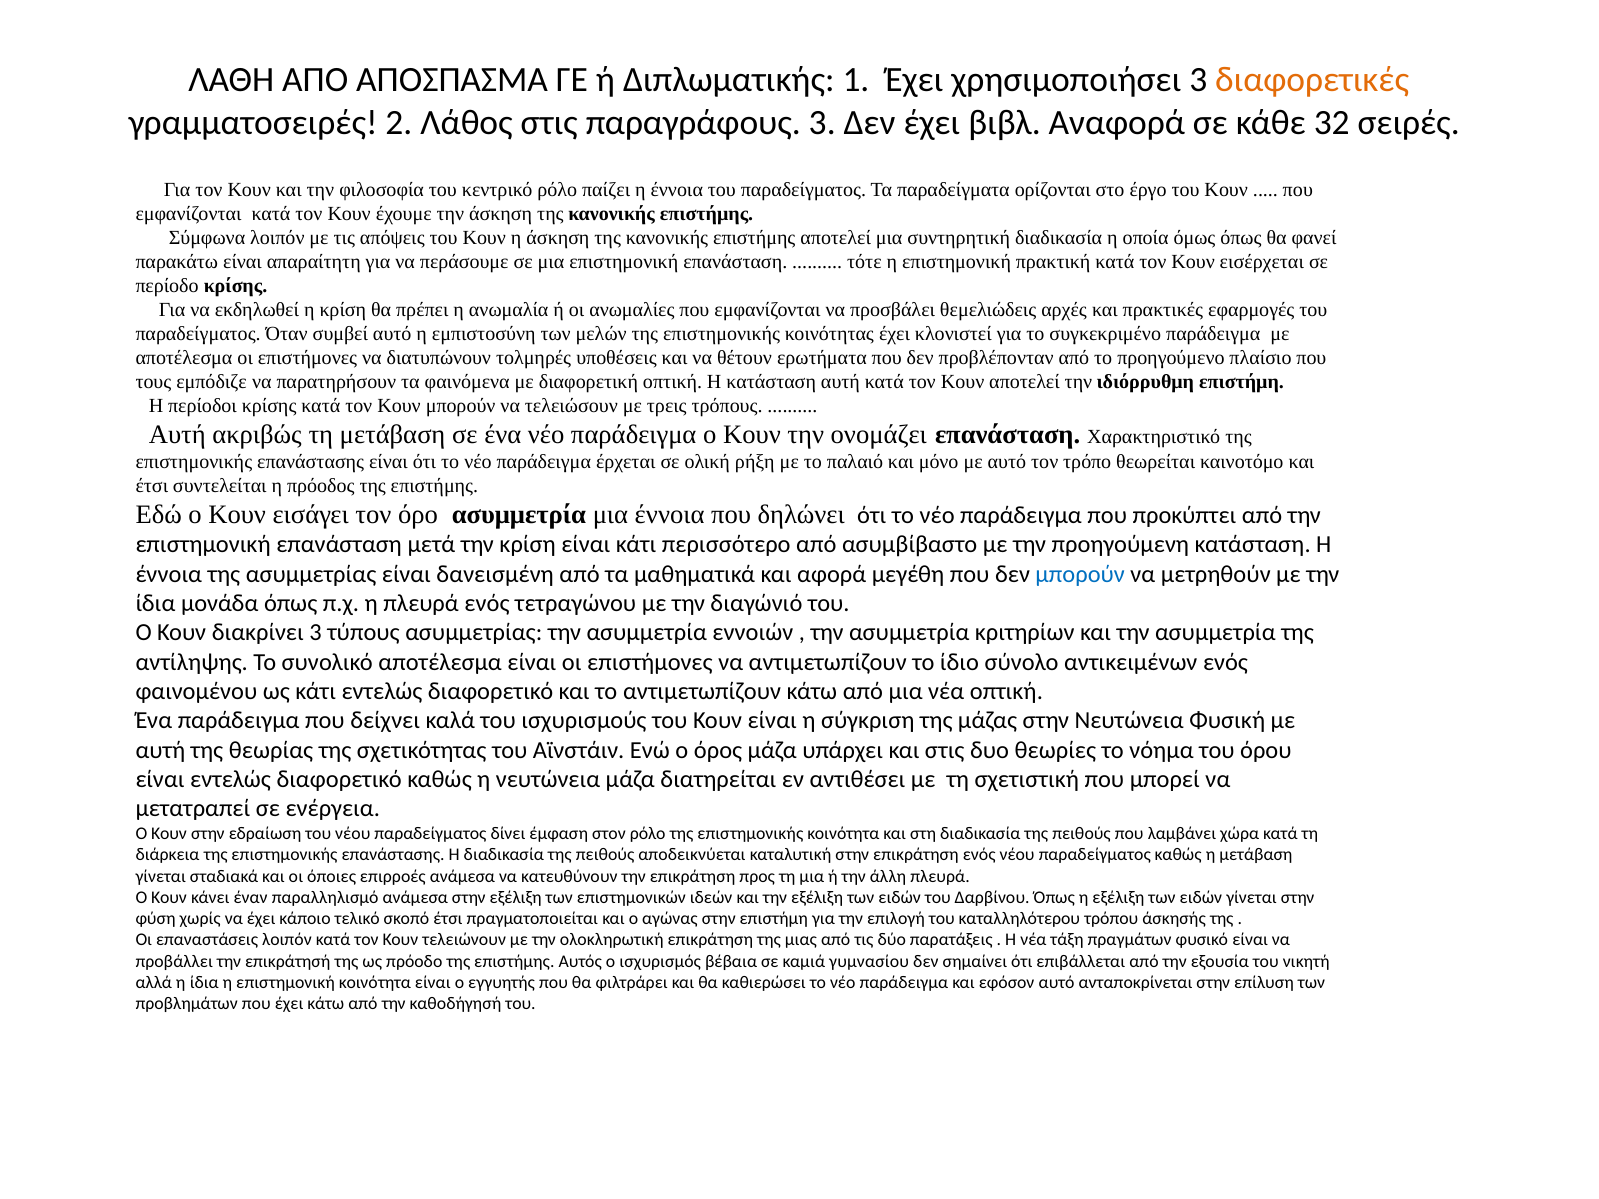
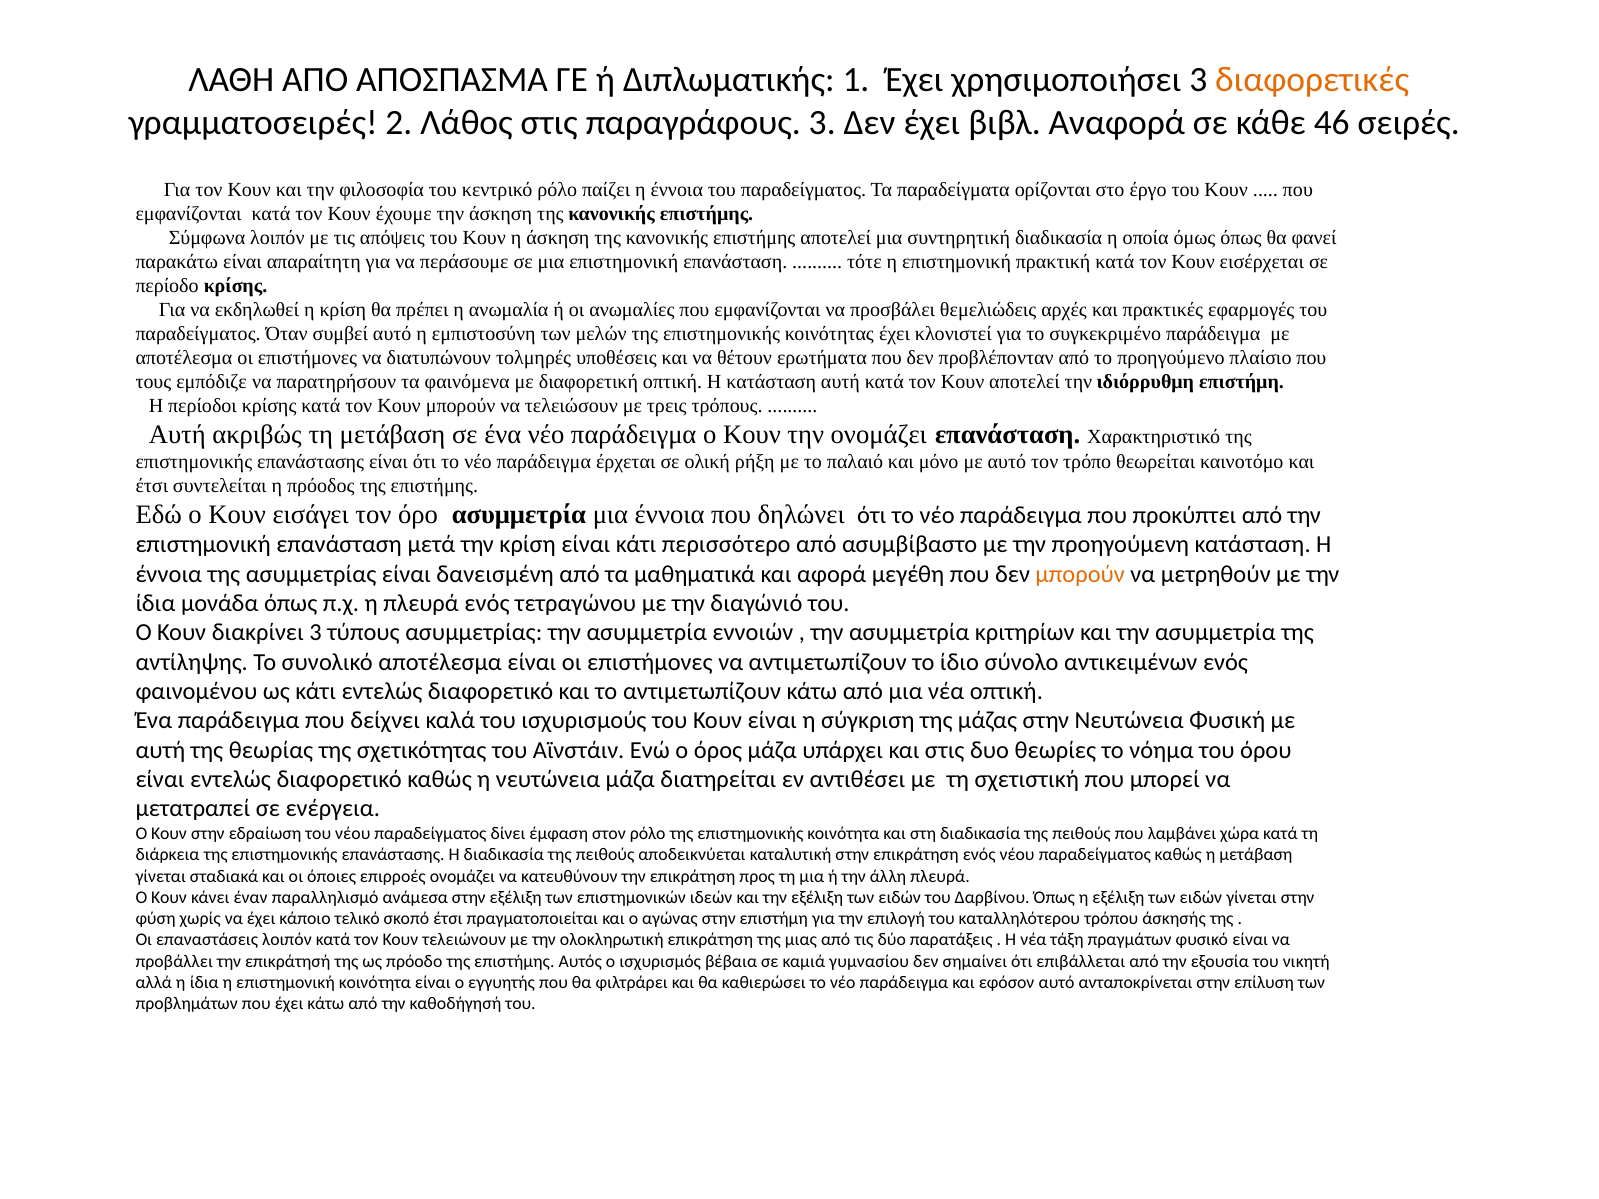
32: 32 -> 46
μπορούν at (1080, 574) colour: blue -> orange
επιρροές ανάμεσα: ανάμεσα -> ονομάζει
